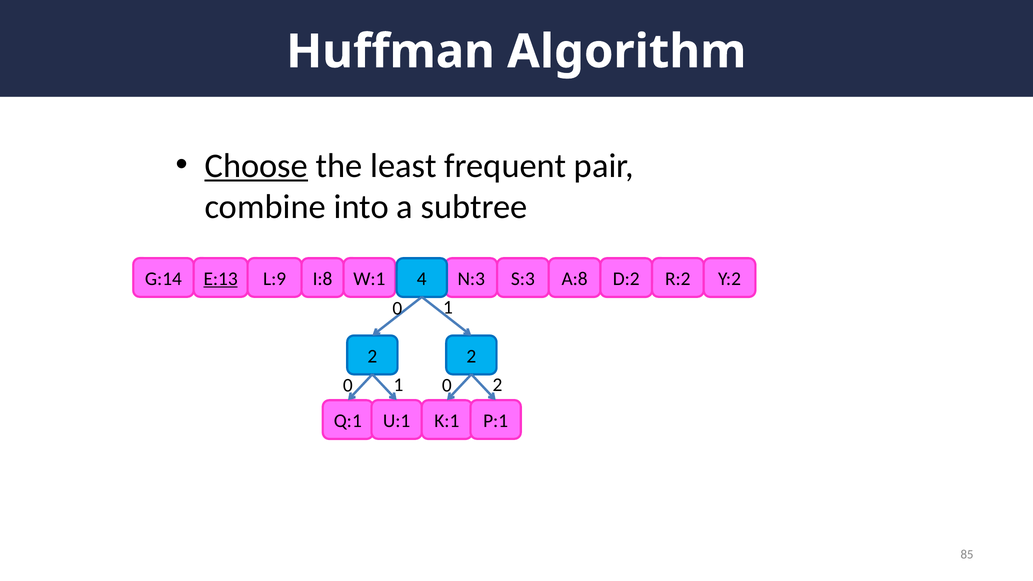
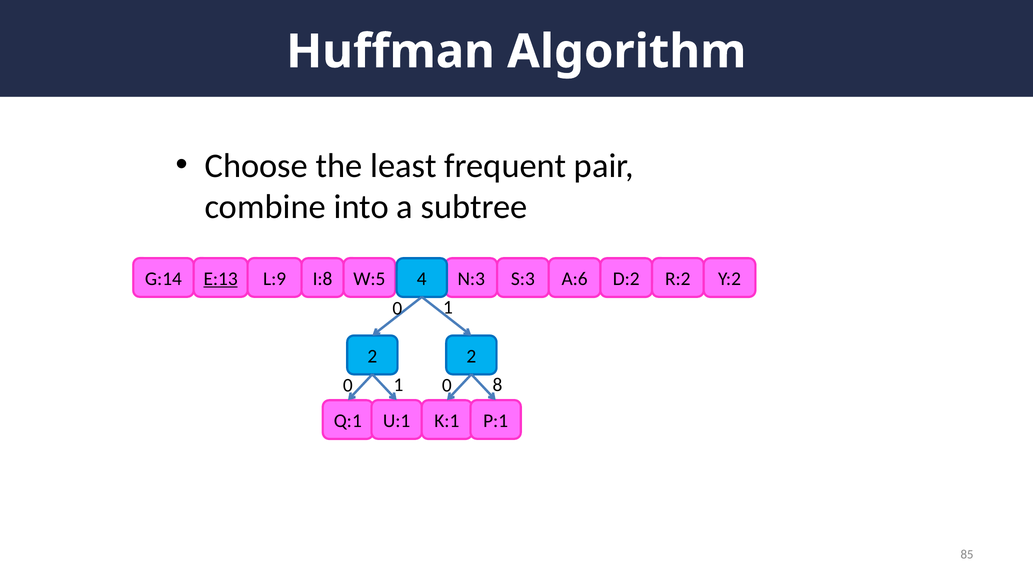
Choose underline: present -> none
W:1: W:1 -> W:5
A:8: A:8 -> A:6
0 2: 2 -> 8
